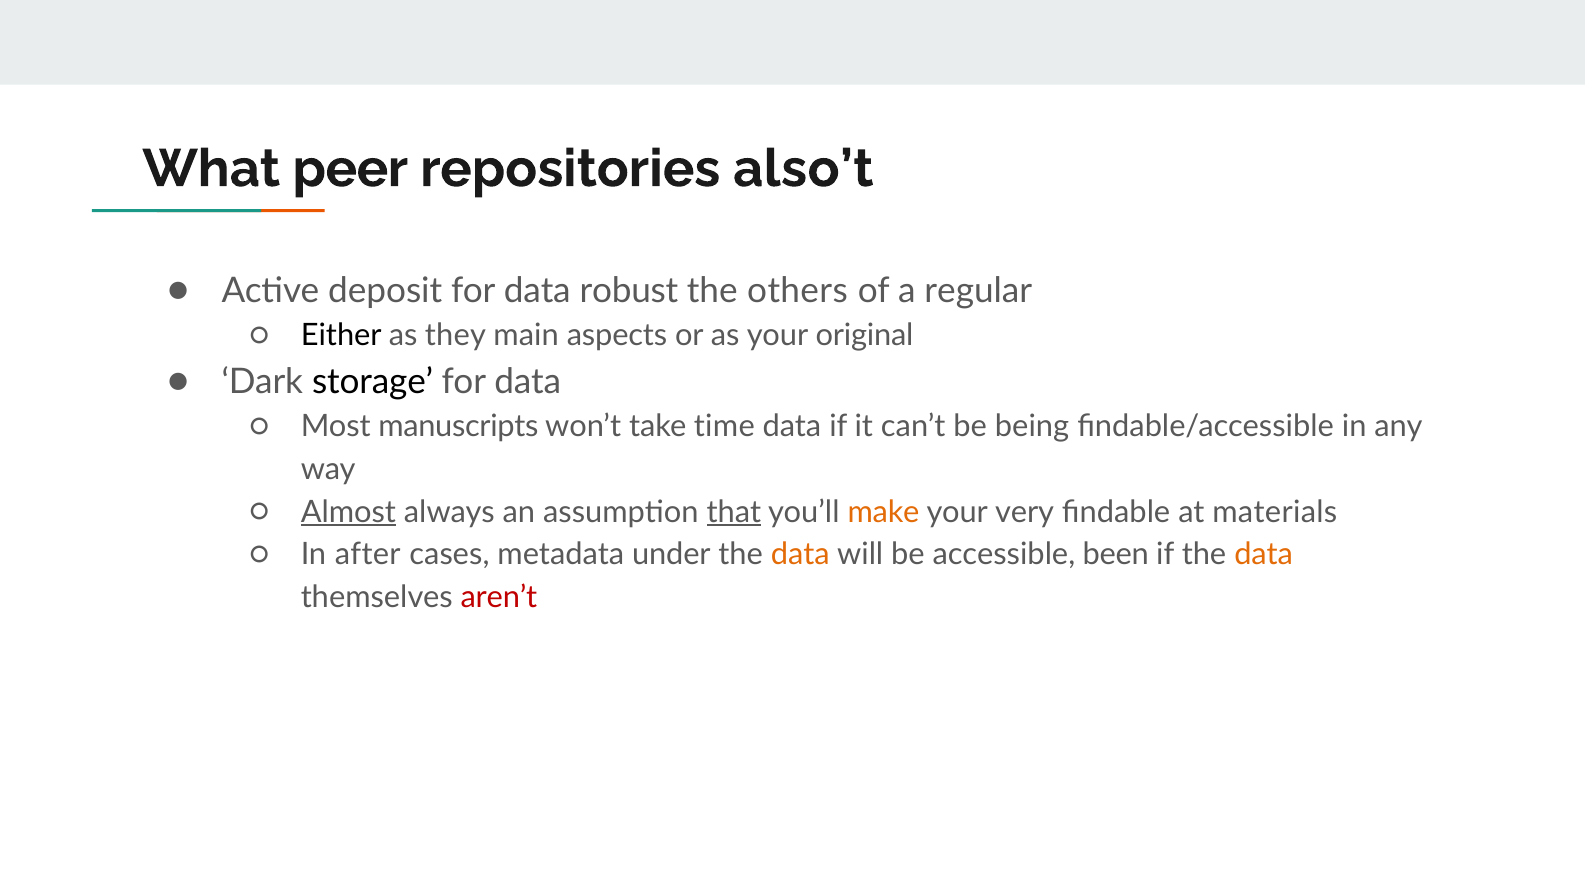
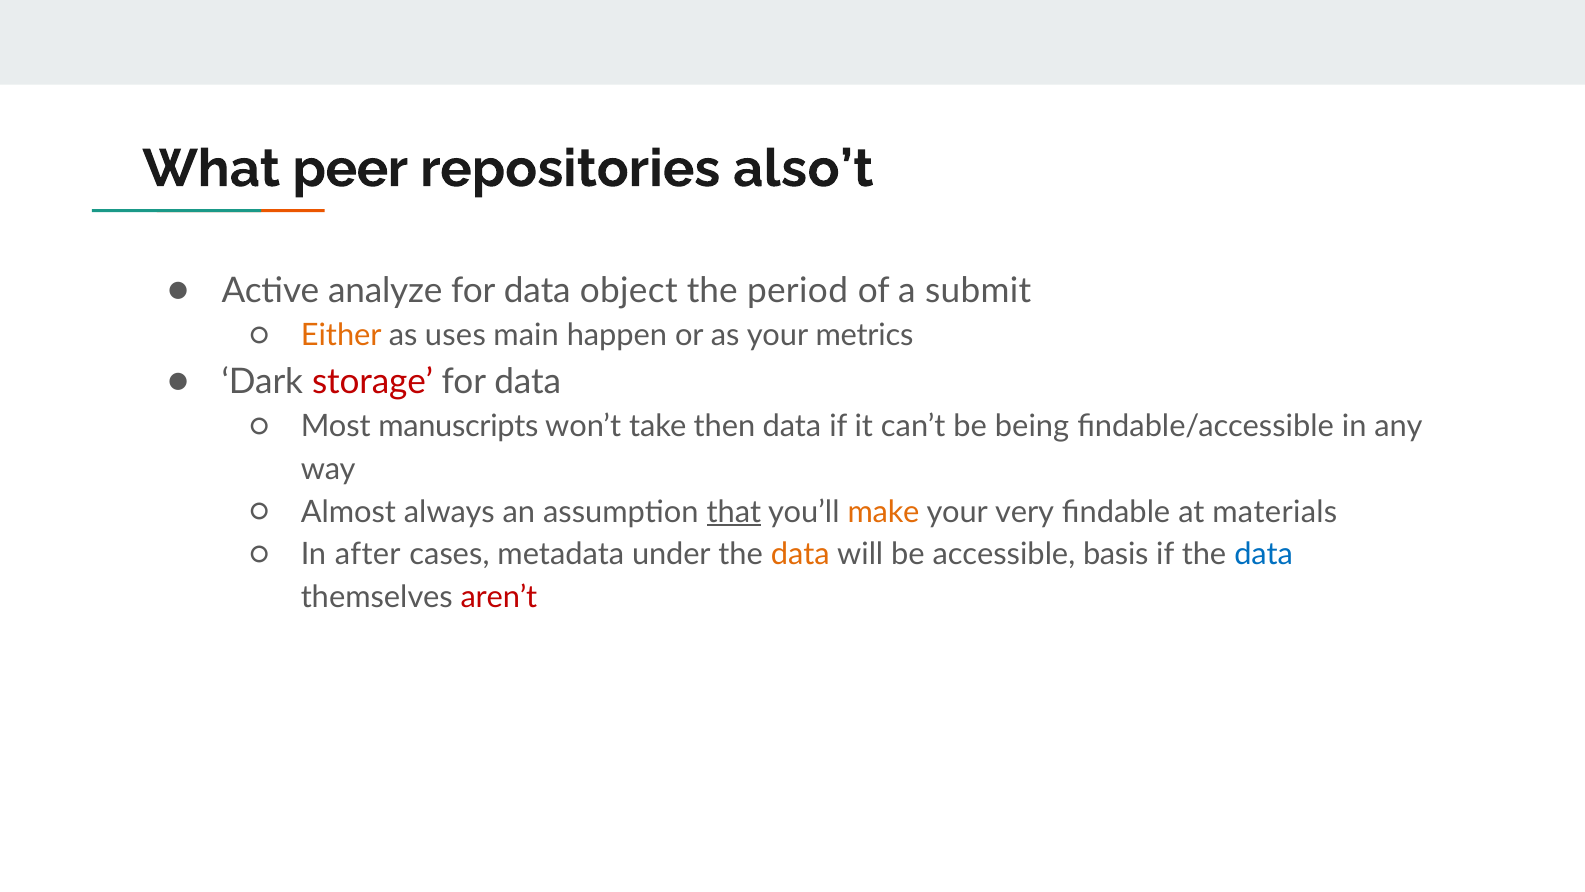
deposit: deposit -> analyze
robust: robust -> object
others: others -> period
regular: regular -> submit
Either colour: black -> orange
they: they -> uses
aspects: aspects -> happen
original: original -> metrics
storage colour: black -> red
time: time -> then
Almost underline: present -> none
been: been -> basis
data at (1264, 554) colour: orange -> blue
